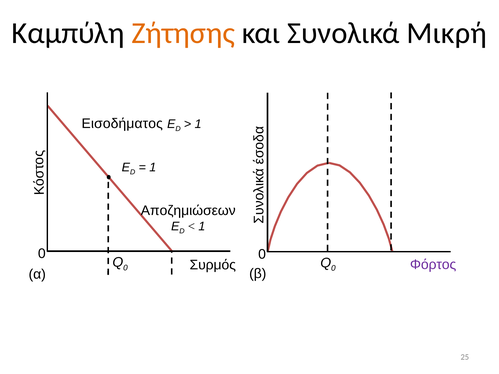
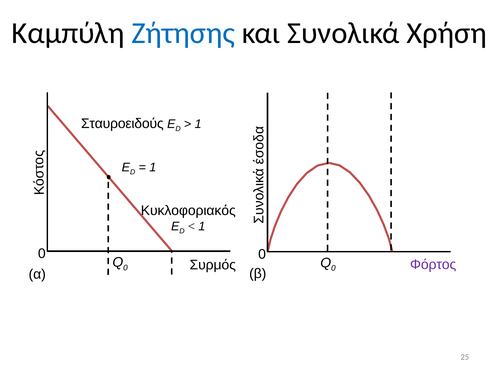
Ζήτησης colour: orange -> blue
Μικρή: Μικρή -> Χρήση
Εισοδήματος: Εισοδήματος -> Σταυροειδούς
Αποζημιώσεων: Αποζημιώσεων -> Κυκλοφοριακός
